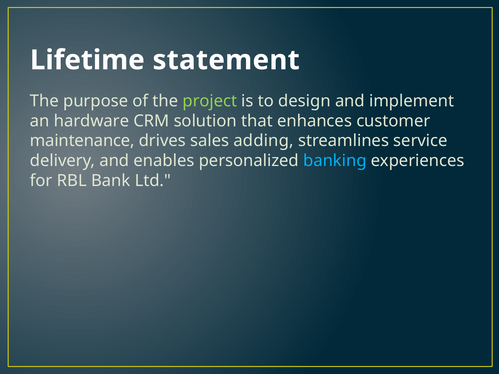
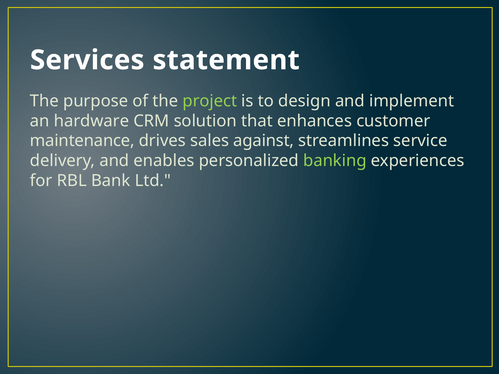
Lifetime: Lifetime -> Services
adding: adding -> against
banking colour: light blue -> light green
